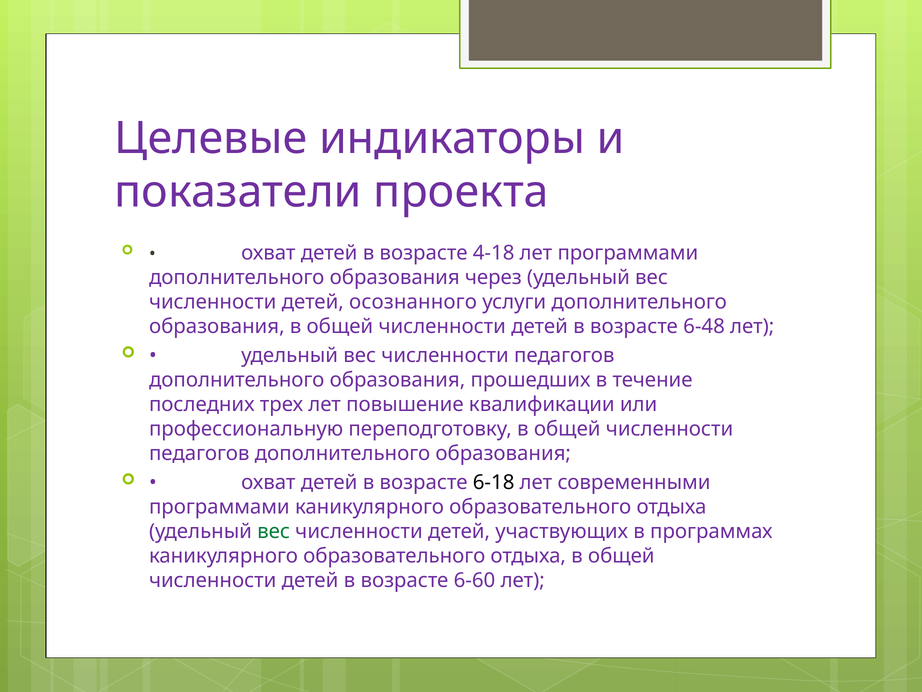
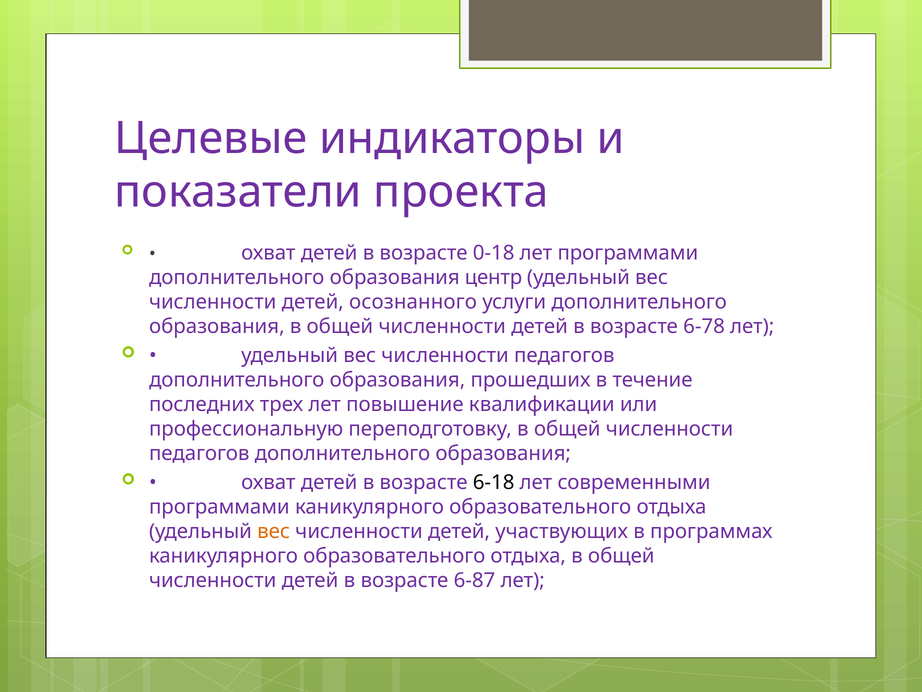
4-18: 4-18 -> 0-18
через: через -> центр
6-48: 6-48 -> 6-78
вес at (274, 531) colour: green -> orange
6-60: 6-60 -> 6-87
